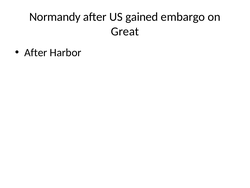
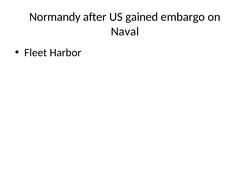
Great: Great -> Naval
After at (36, 52): After -> Fleet
